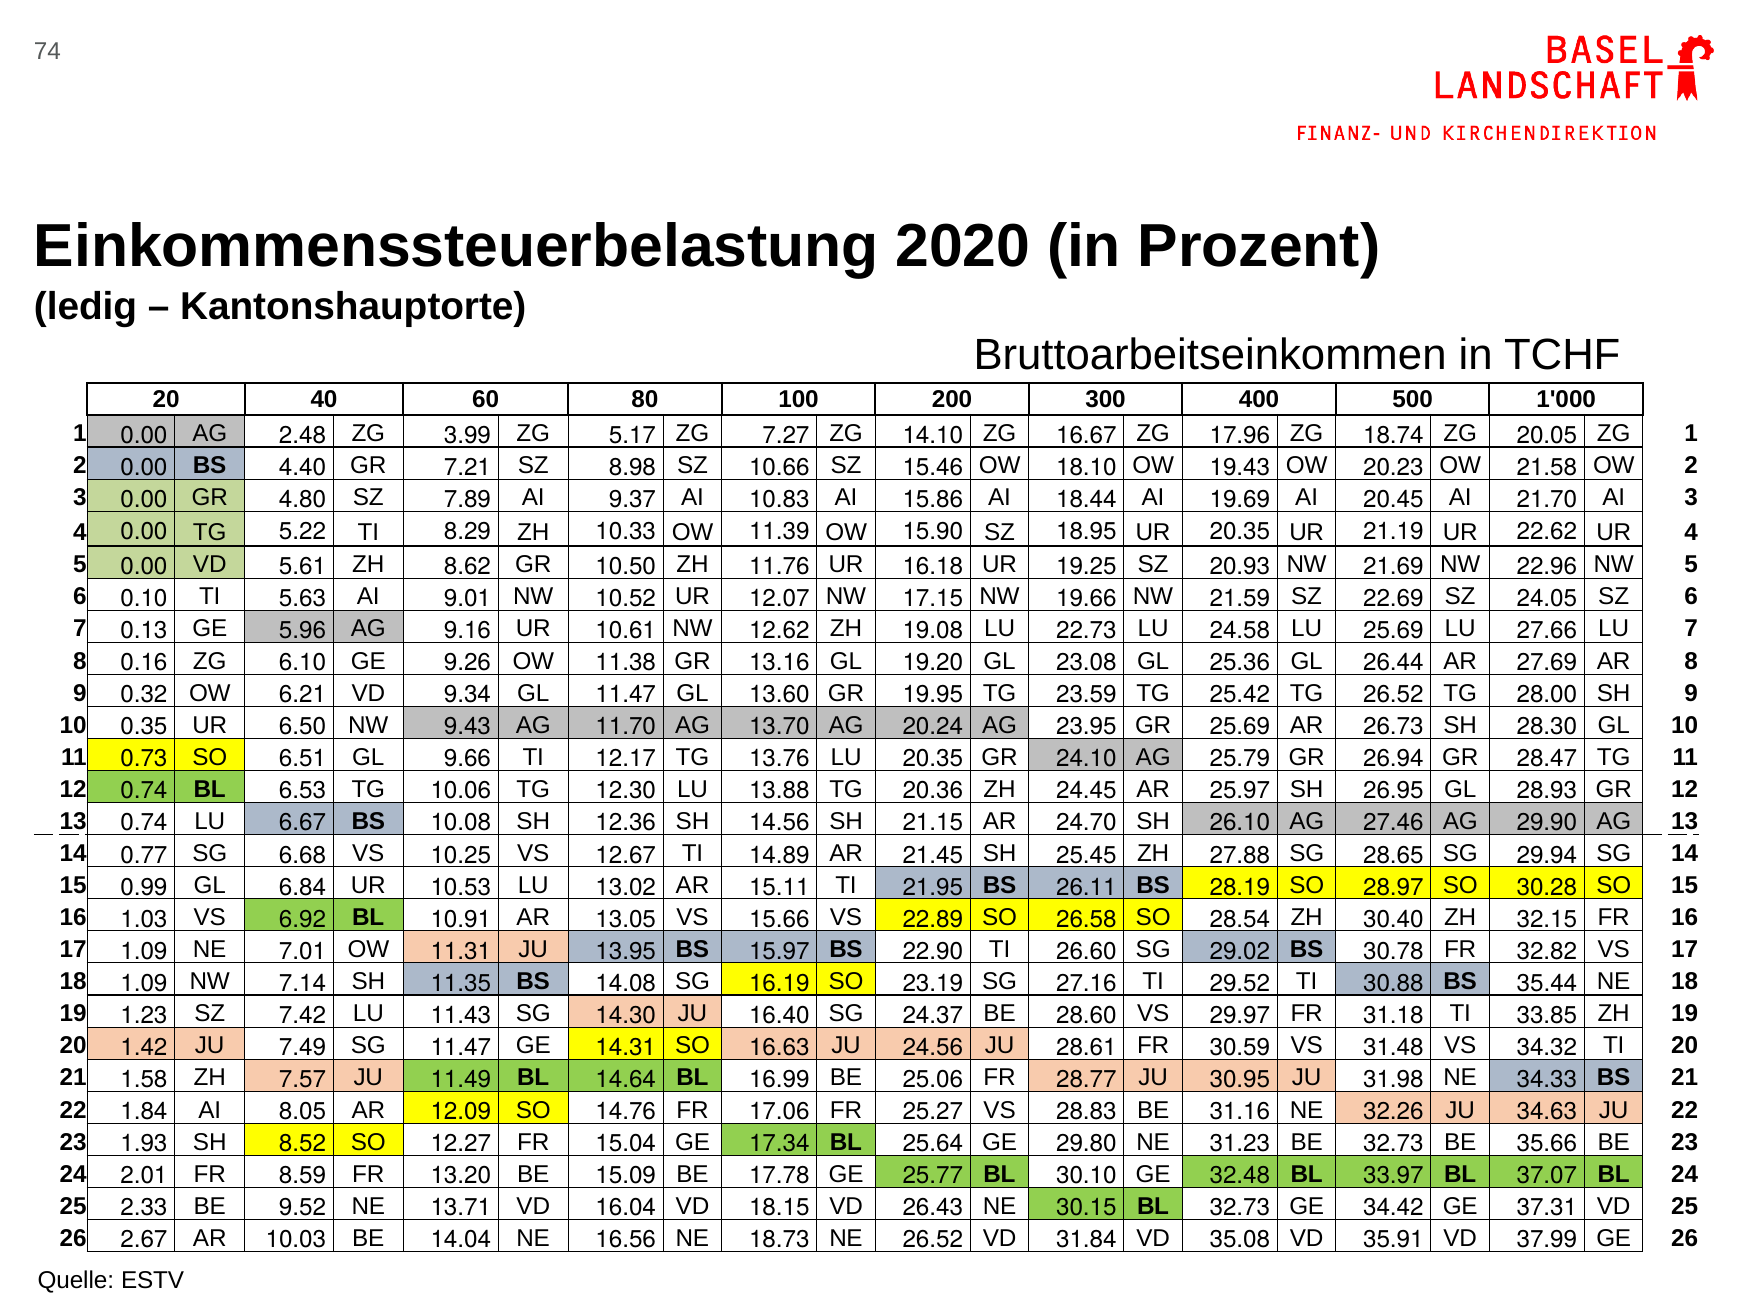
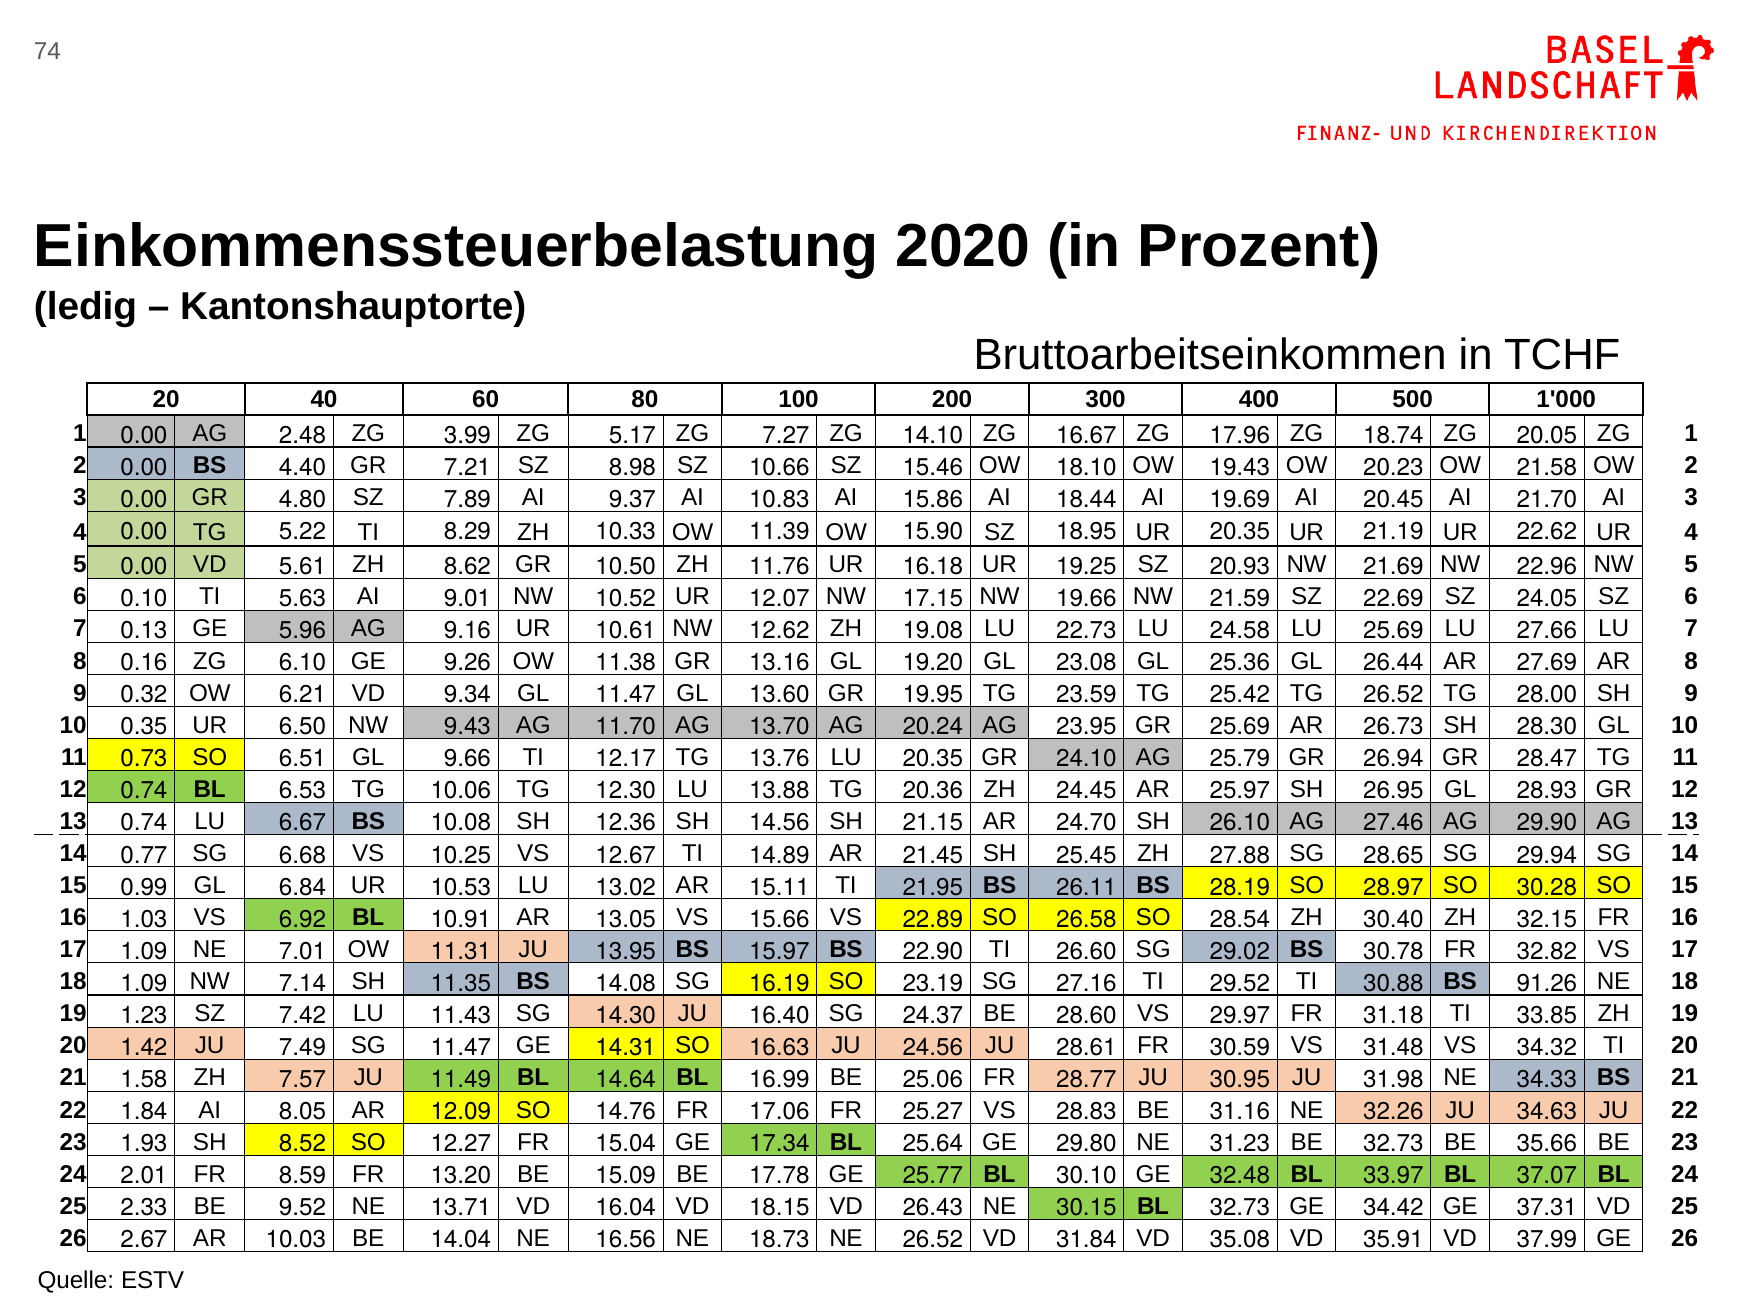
35.44: 35.44 -> 91.26
